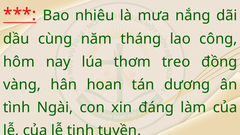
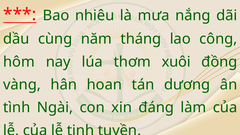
treo: treo -> xuôi
